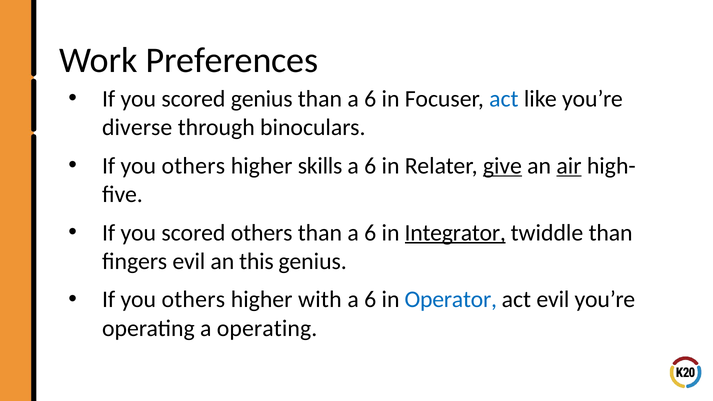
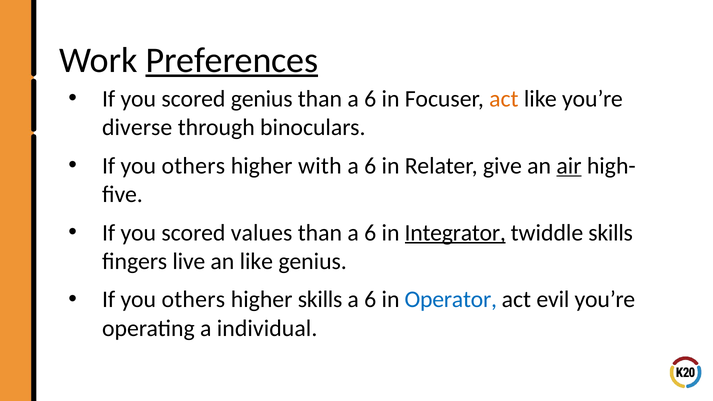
Preferences underline: none -> present
act at (504, 99) colour: blue -> orange
skills: skills -> with
give underline: present -> none
scored others: others -> values
twiddle than: than -> skills
fingers evil: evil -> live
an this: this -> like
higher with: with -> skills
a operating: operating -> individual
